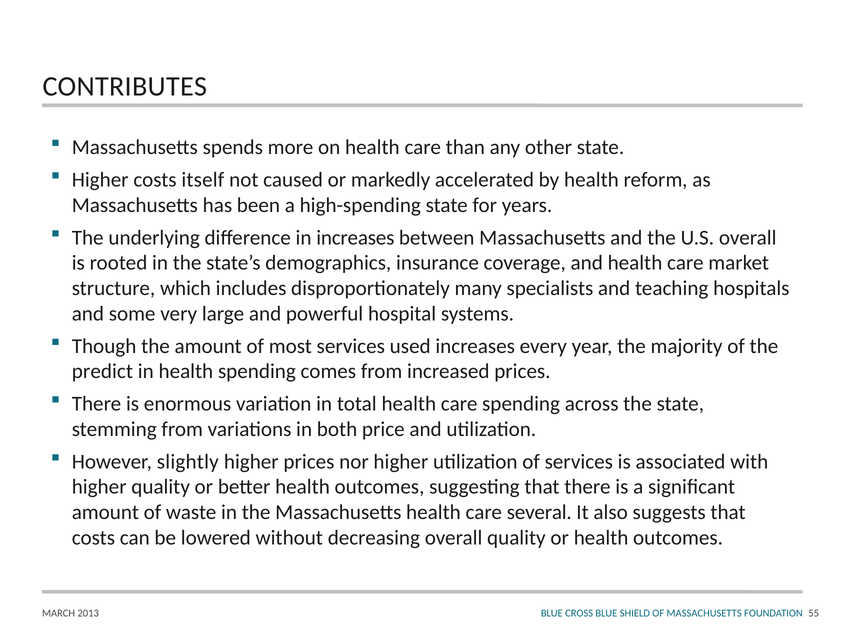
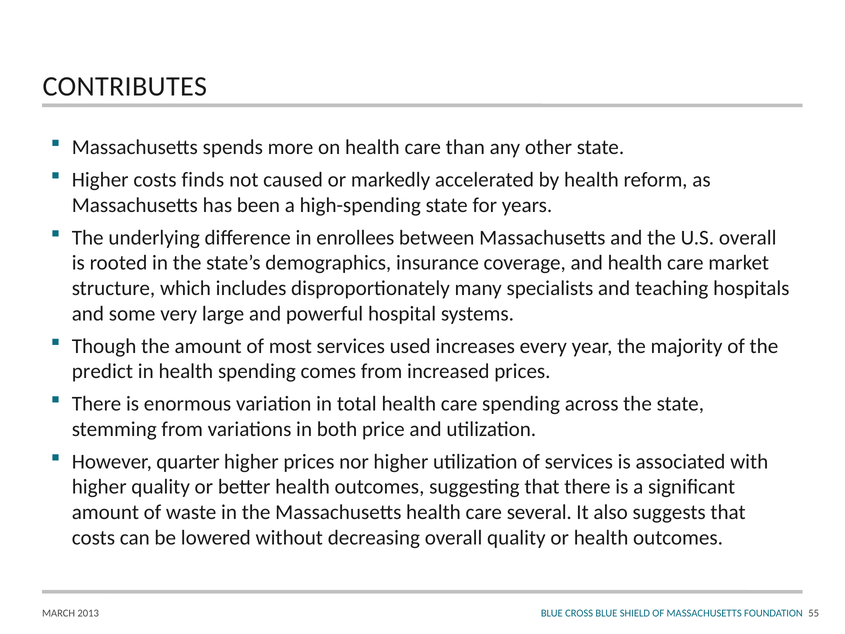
itself: itself -> finds
in increases: increases -> enrollees
slightly: slightly -> quarter
